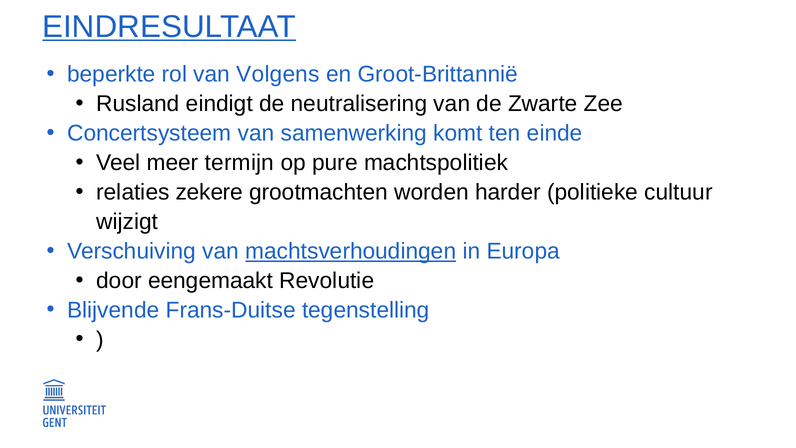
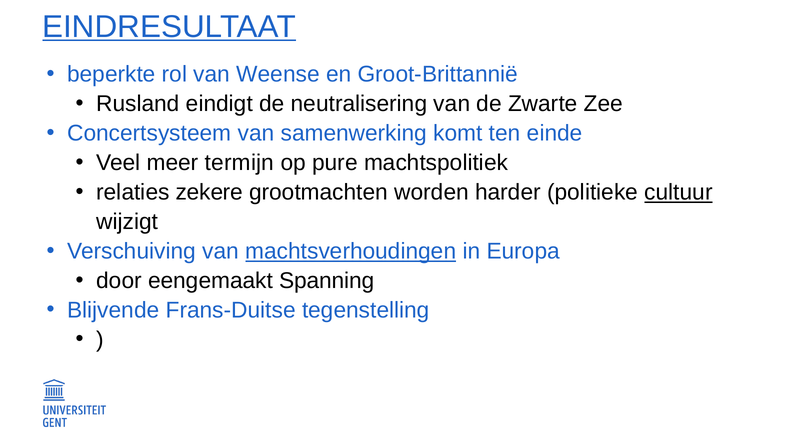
Volgens: Volgens -> Weense
cultuur underline: none -> present
Revolutie: Revolutie -> Spanning
